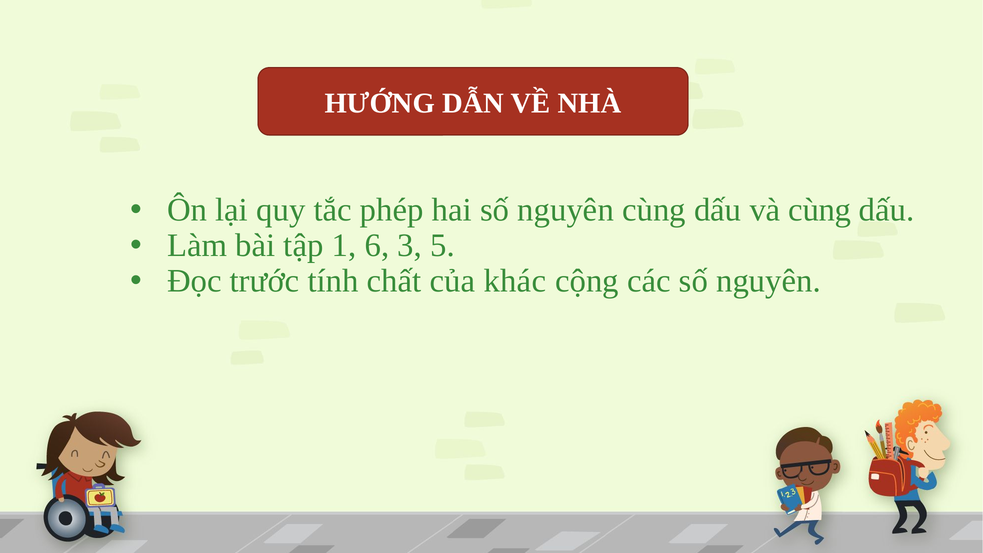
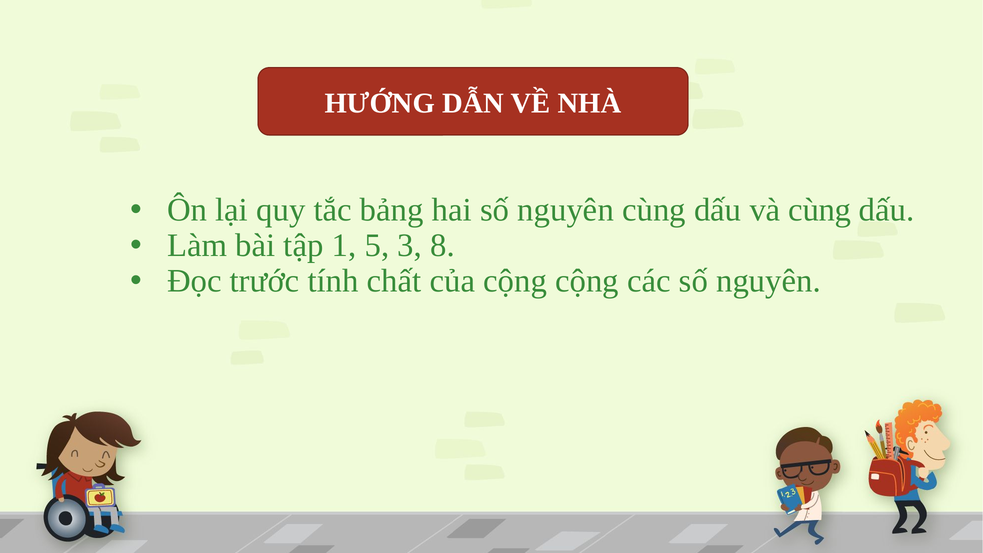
phép: phép -> bảng
6: 6 -> 5
5: 5 -> 8
của khác: khác -> cộng
